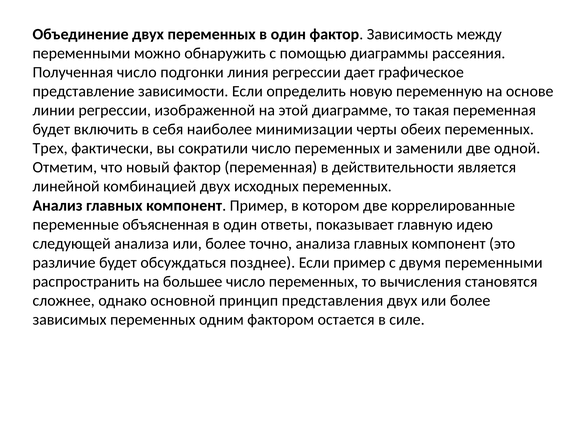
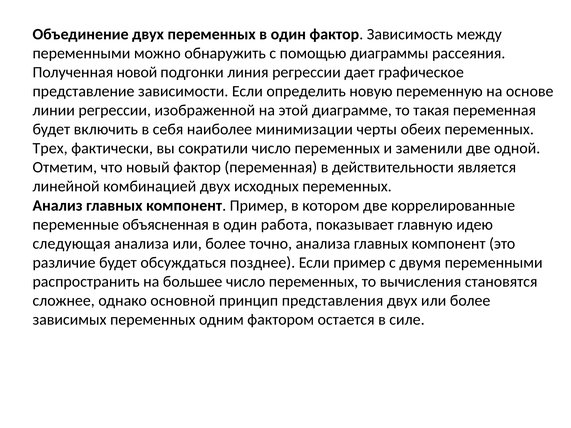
Полученная число: число -> новой
ответы: ответы -> работа
следующей: следующей -> следующая
